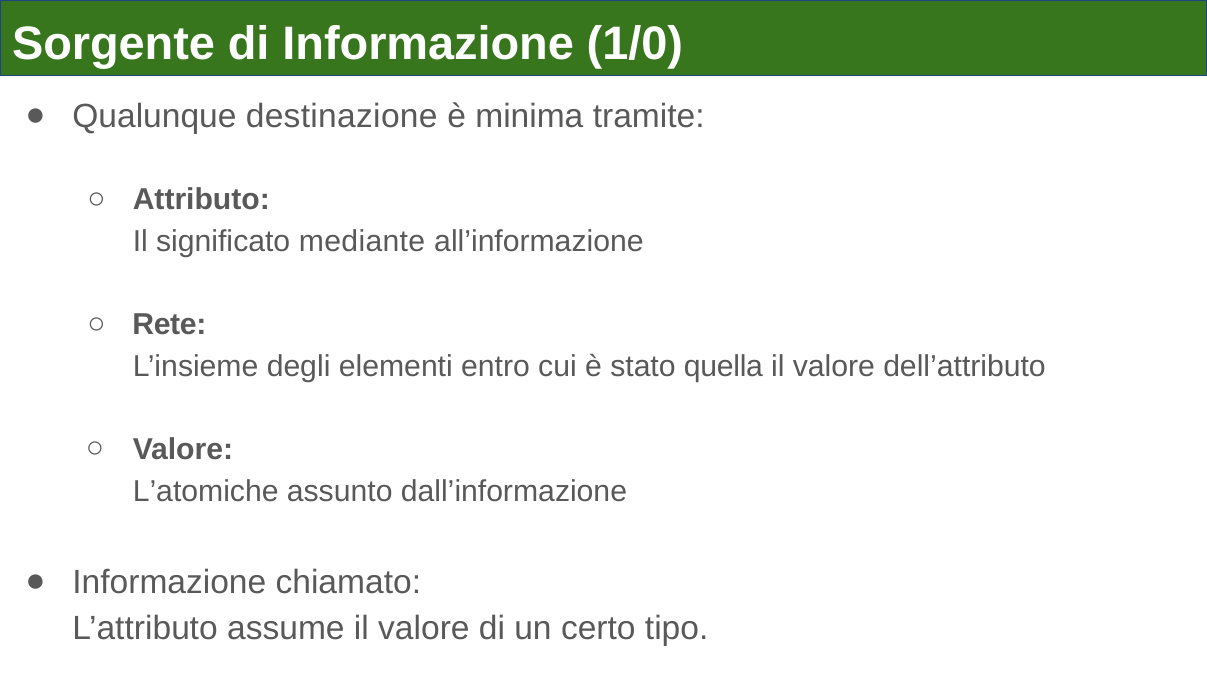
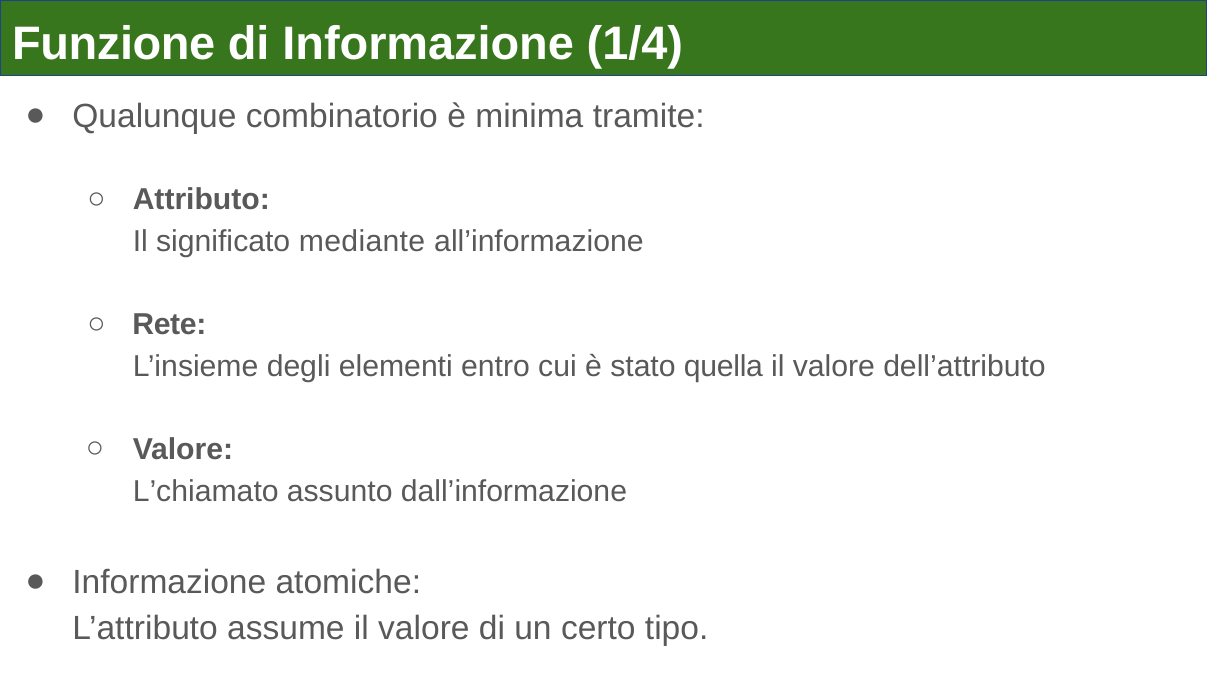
Sorgente: Sorgente -> Funzione
1/0: 1/0 -> 1/4
destinazione: destinazione -> combinatorio
L’atomiche: L’atomiche -> L’chiamato
chiamato: chiamato -> atomiche
